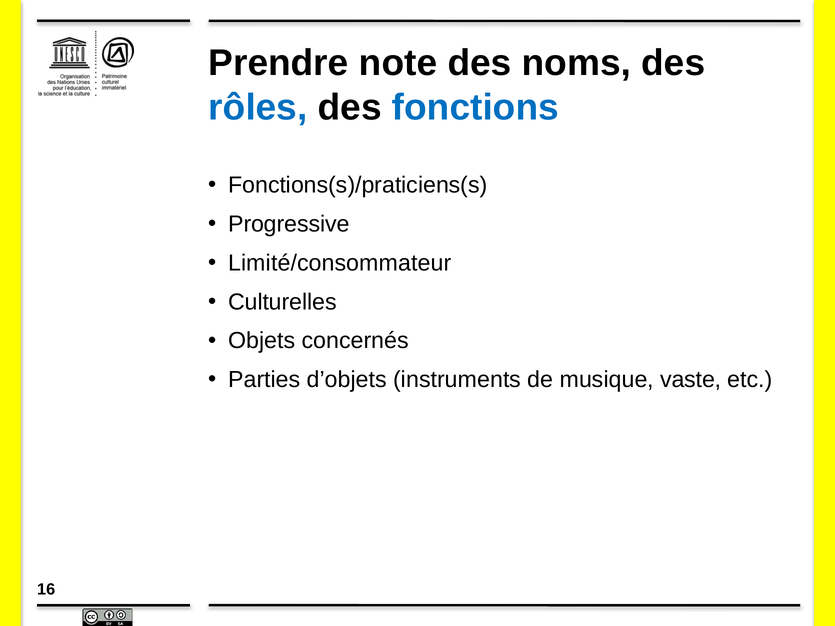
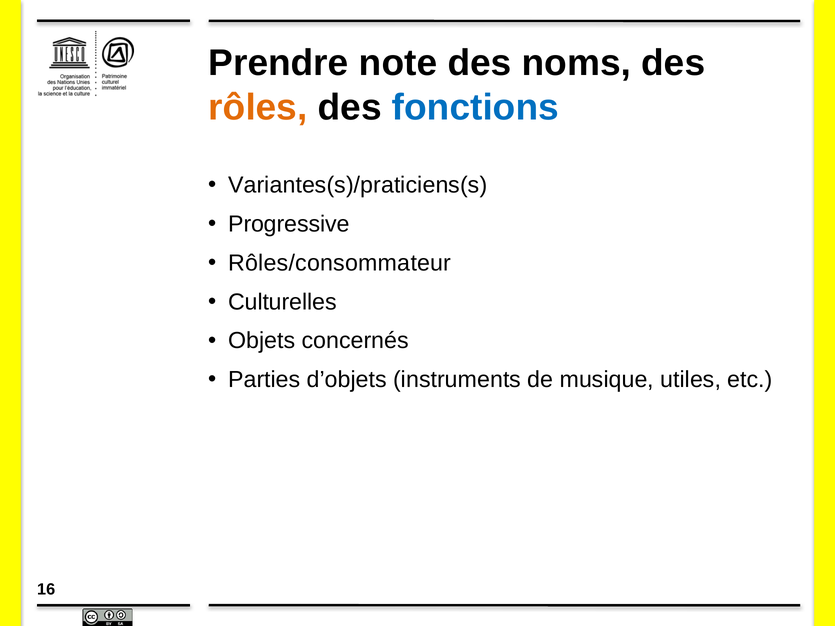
rôles colour: blue -> orange
Fonctions(s)/praticiens(s: Fonctions(s)/praticiens(s -> Variantes(s)/praticiens(s
Limité/consommateur: Limité/consommateur -> Rôles/consommateur
vaste: vaste -> utiles
